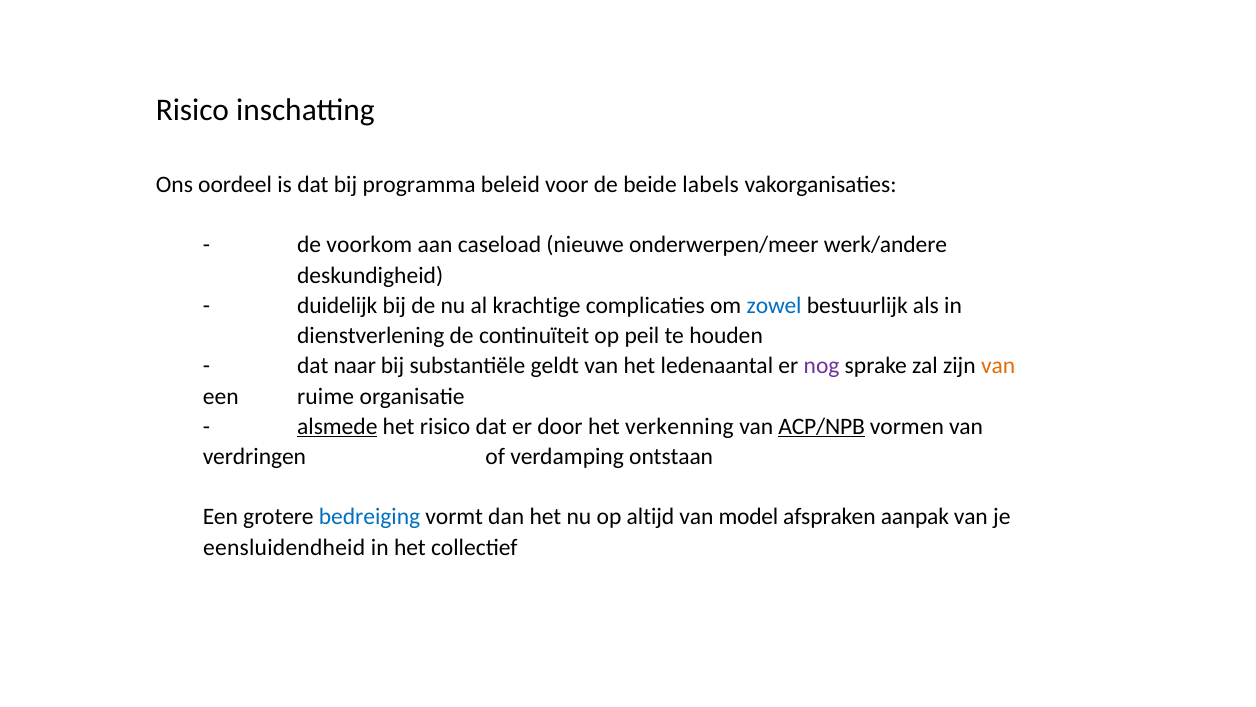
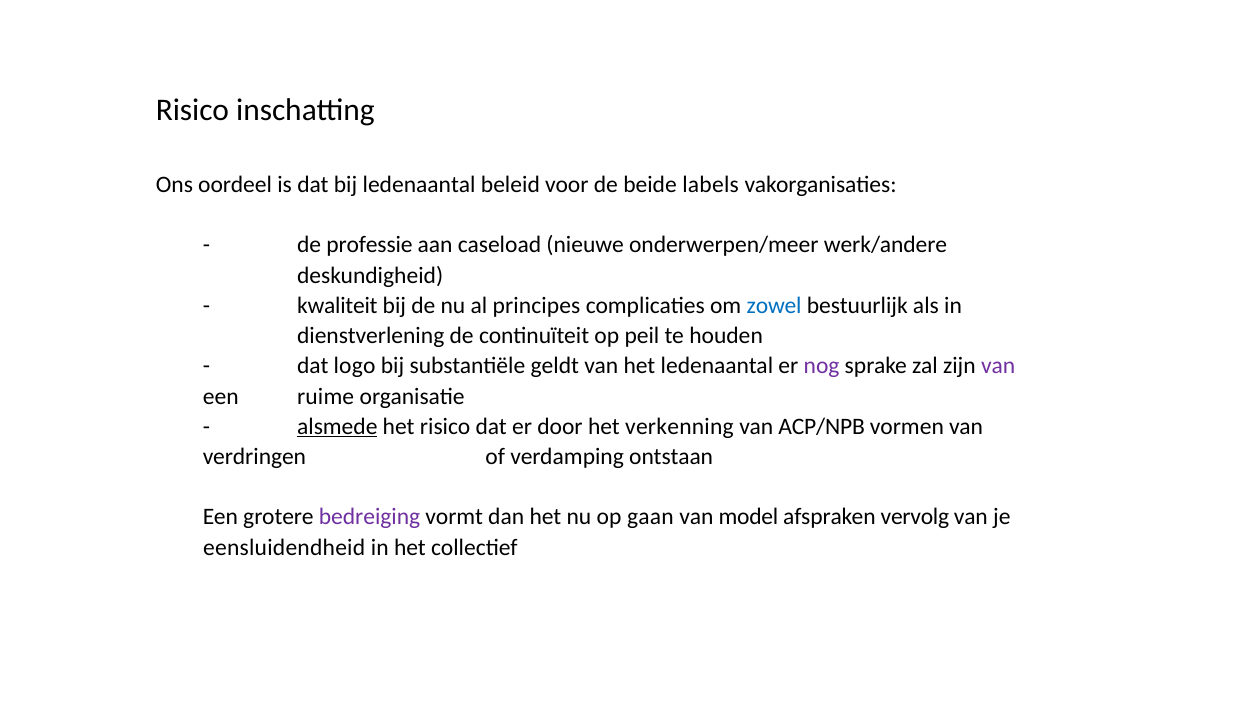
bij programma: programma -> ledenaantal
voorkom: voorkom -> professie
duidelijk: duidelijk -> kwaliteit
krachtige: krachtige -> principes
naar: naar -> logo
van at (998, 366) colour: orange -> purple
ACP/NPB underline: present -> none
bedreiging colour: blue -> purple
altijd: altijd -> gaan
aanpak: aanpak -> vervolg
